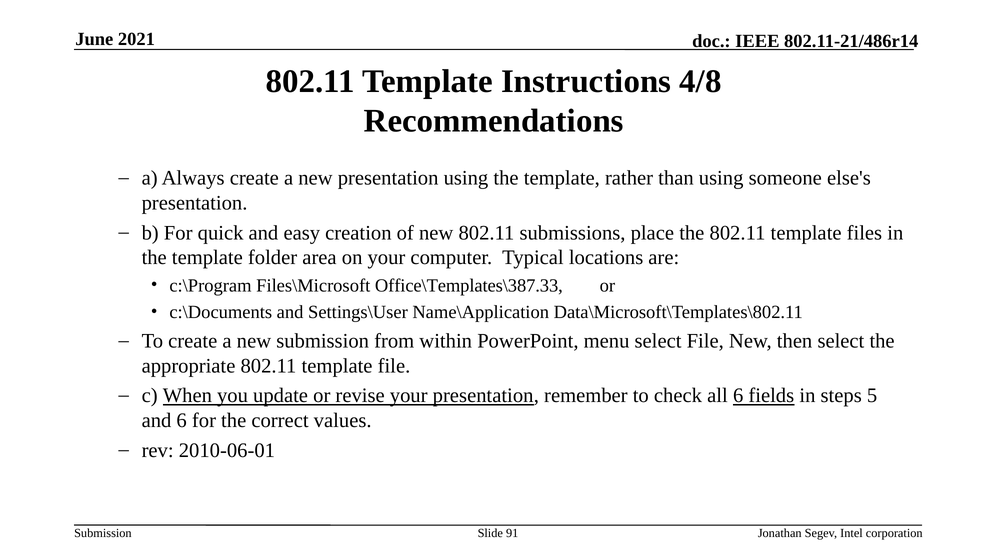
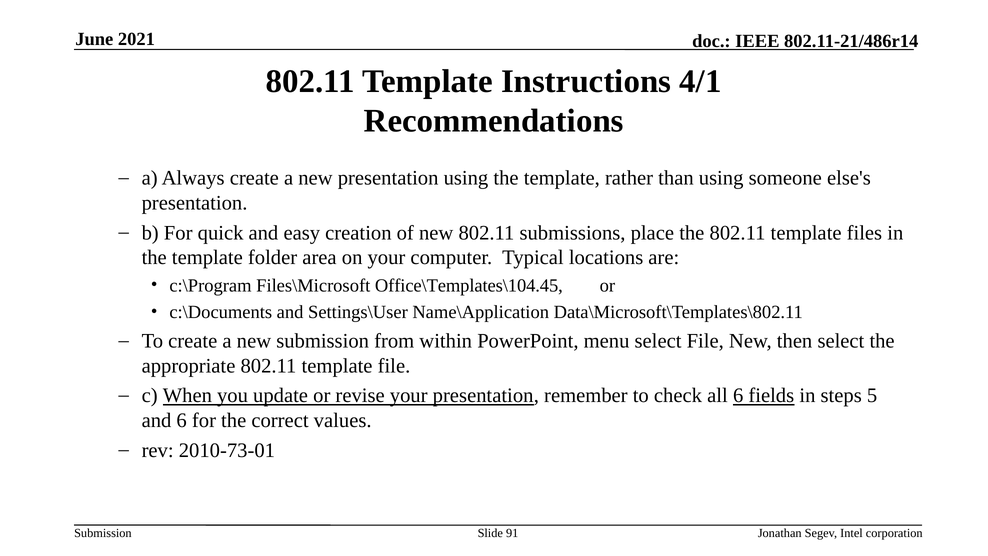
4/8: 4/8 -> 4/1
Office\Templates\387.33: Office\Templates\387.33 -> Office\Templates\104.45
2010-06-01: 2010-06-01 -> 2010-73-01
